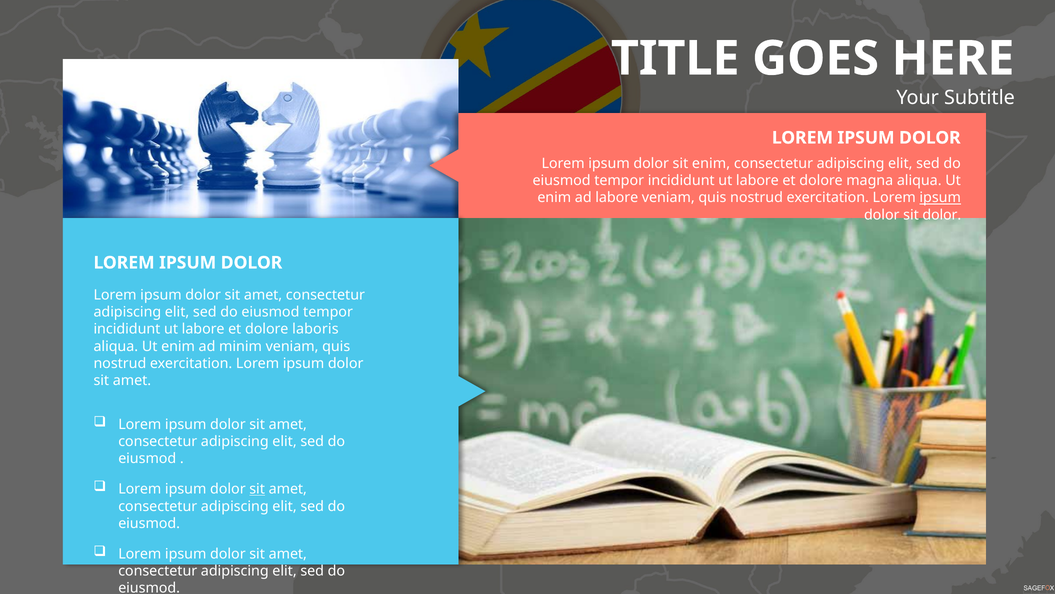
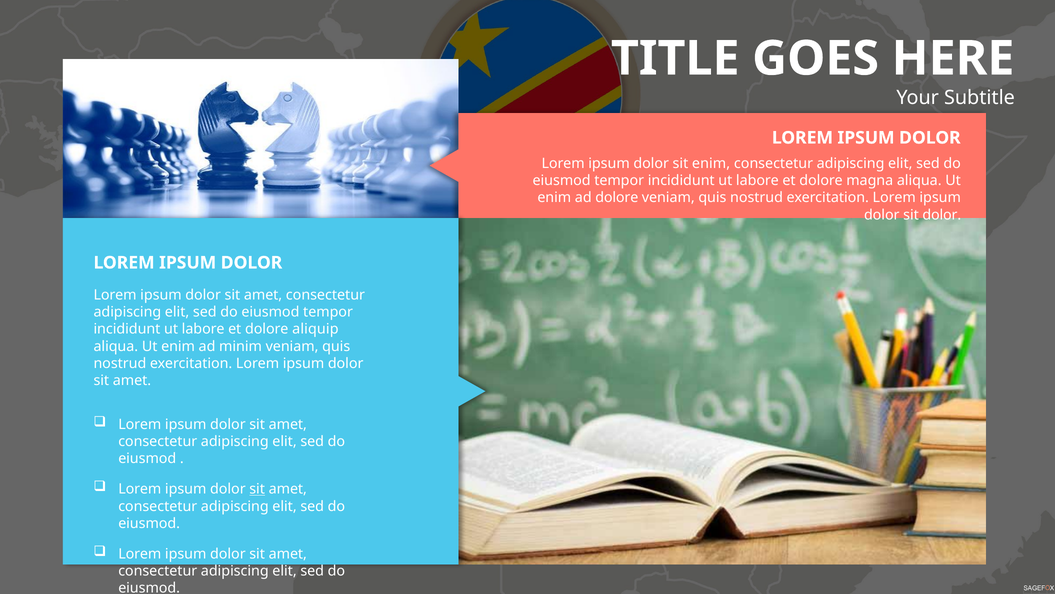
ad labore: labore -> dolore
ipsum at (940, 197) underline: present -> none
laboris: laboris -> aliquip
